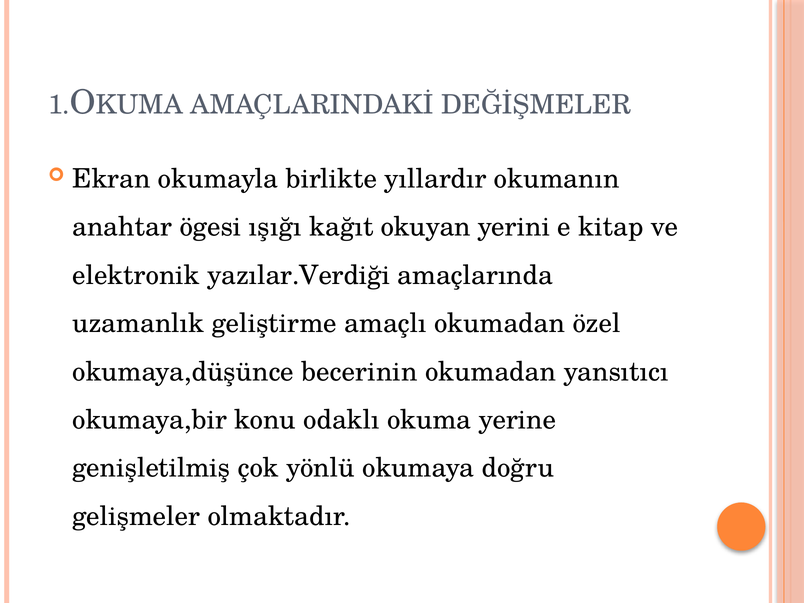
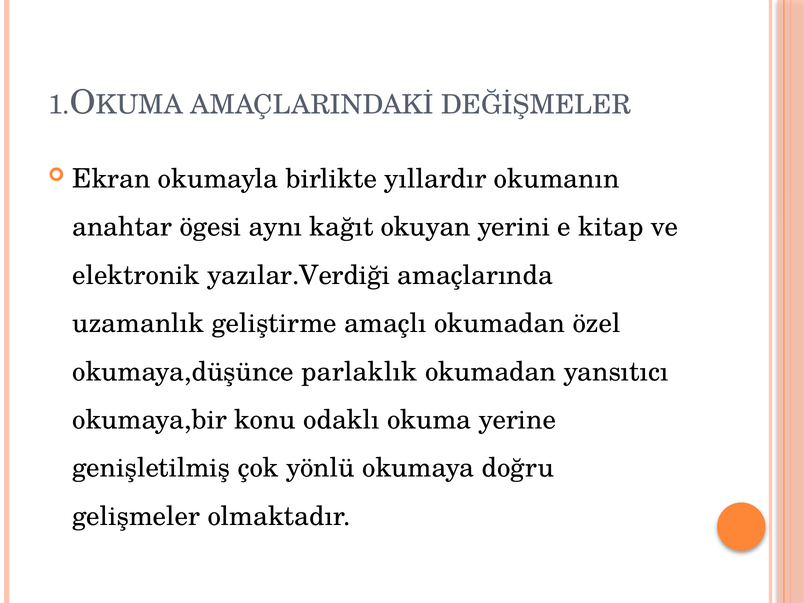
ışığı: ışığı -> aynı
becerinin: becerinin -> parlaklık
